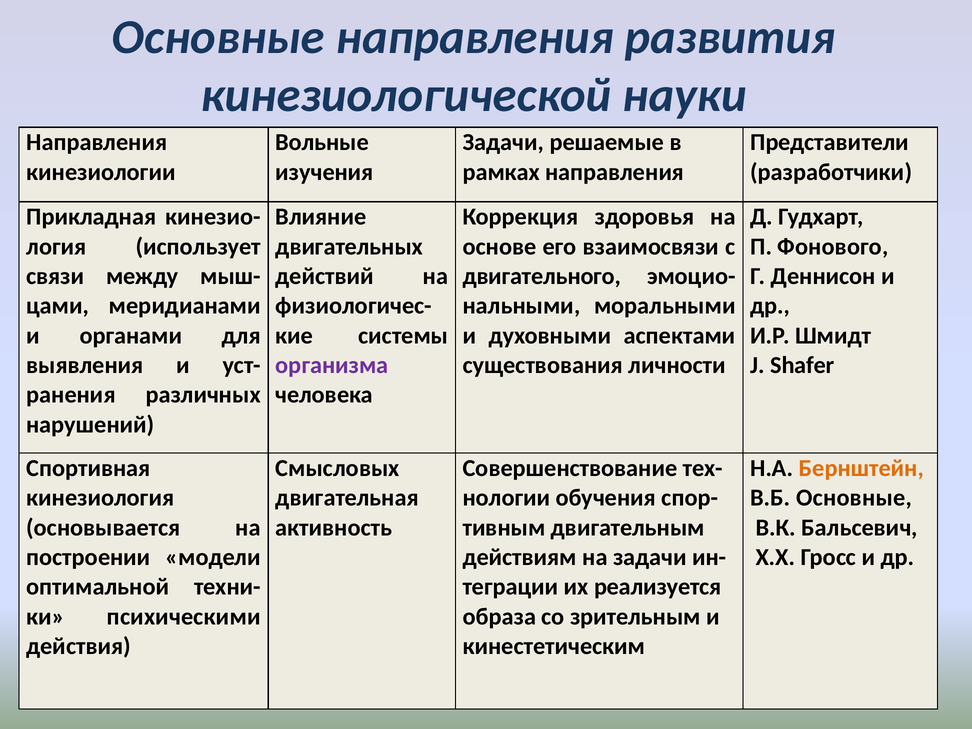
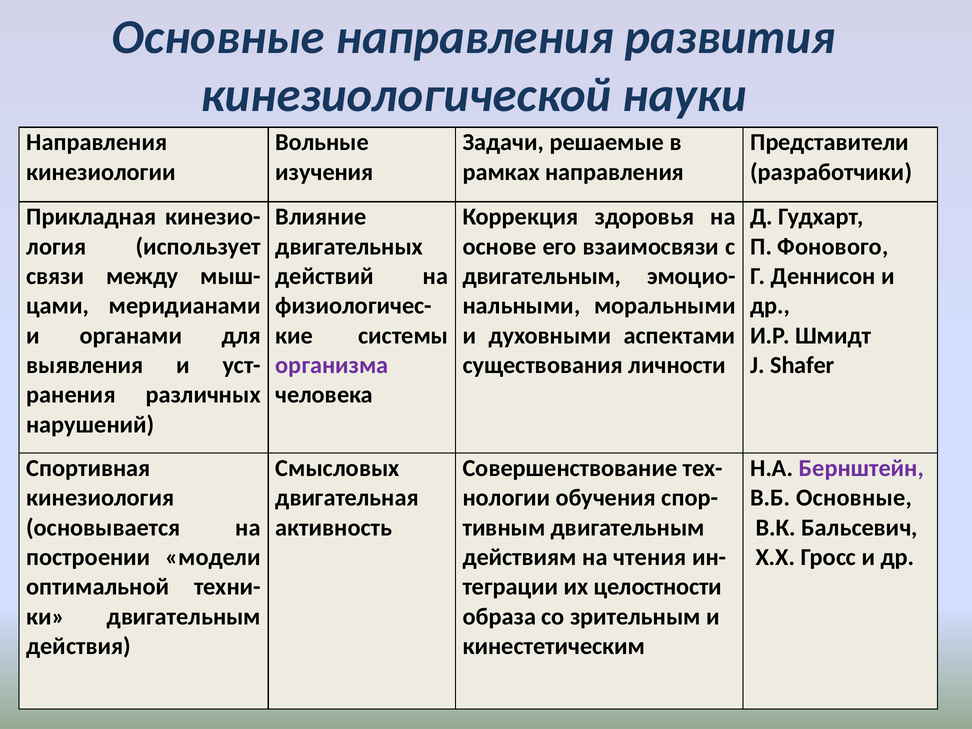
двигательного at (542, 276): двигательного -> двигательным
Бернштейн colour: orange -> purple
на задачи: задачи -> чтения
реализуется: реализуется -> целостности
психическими at (184, 617): психическими -> двигательным
